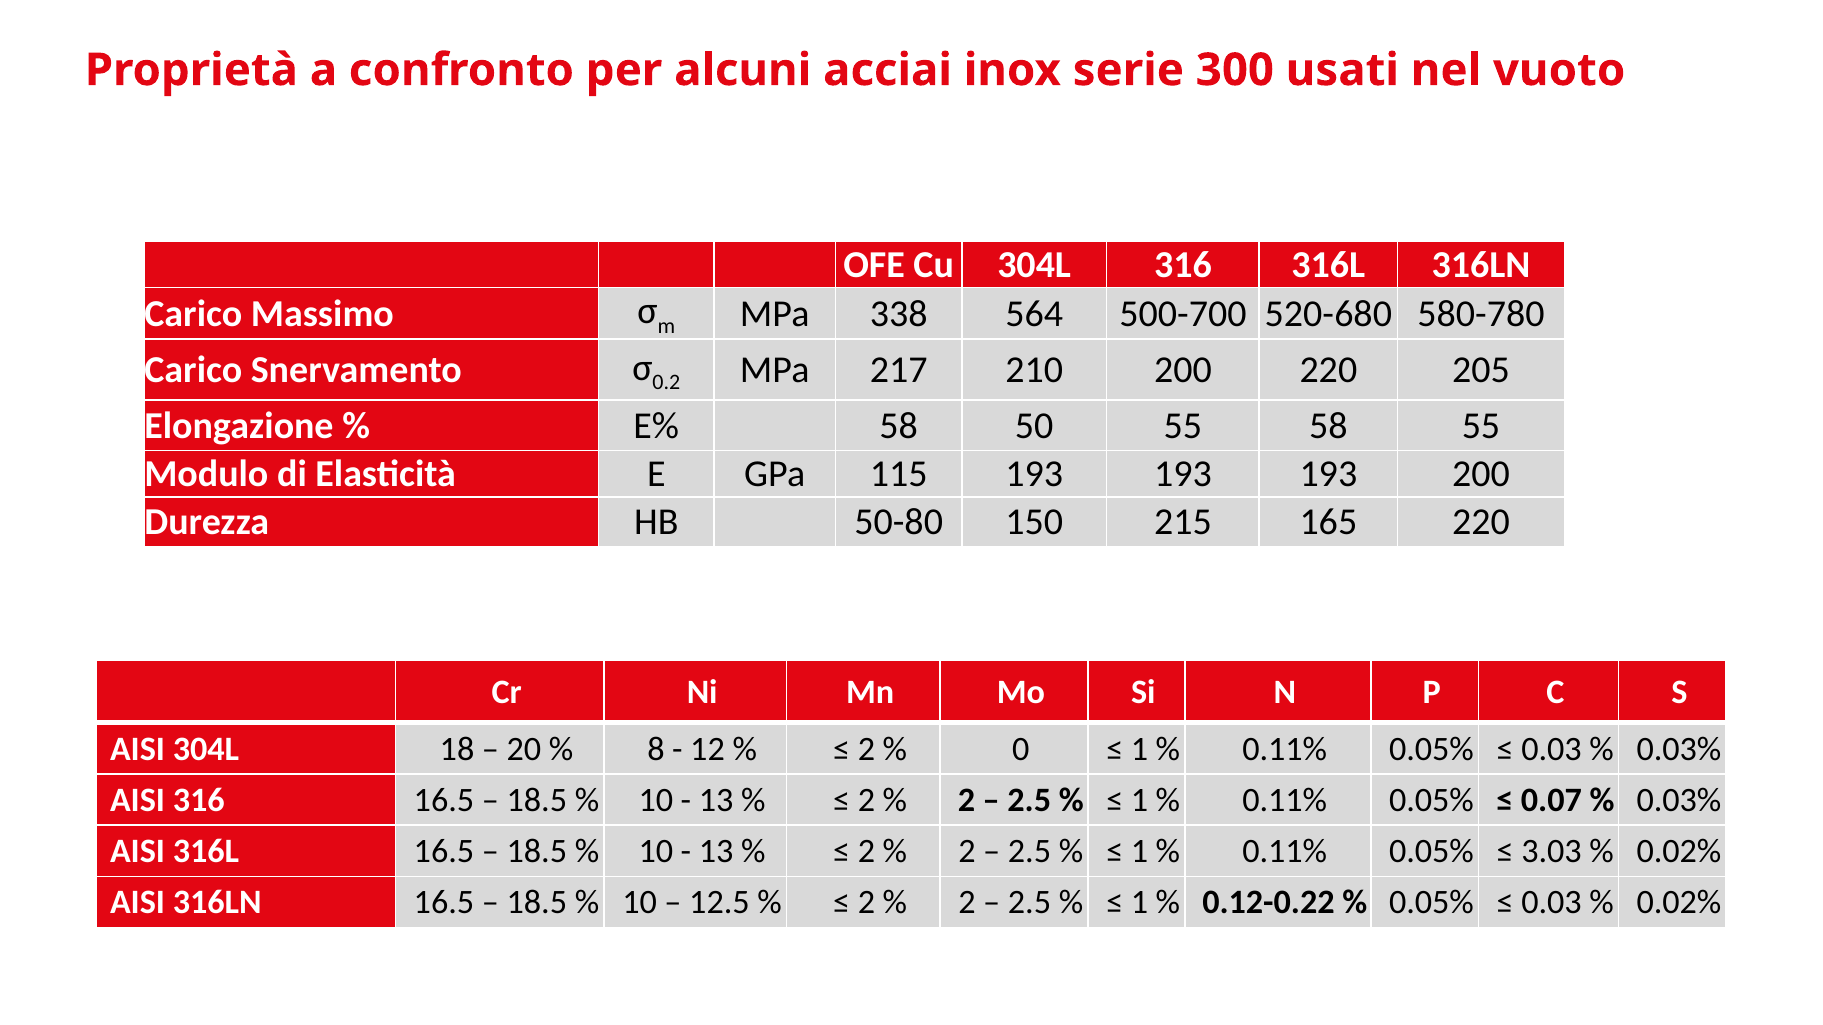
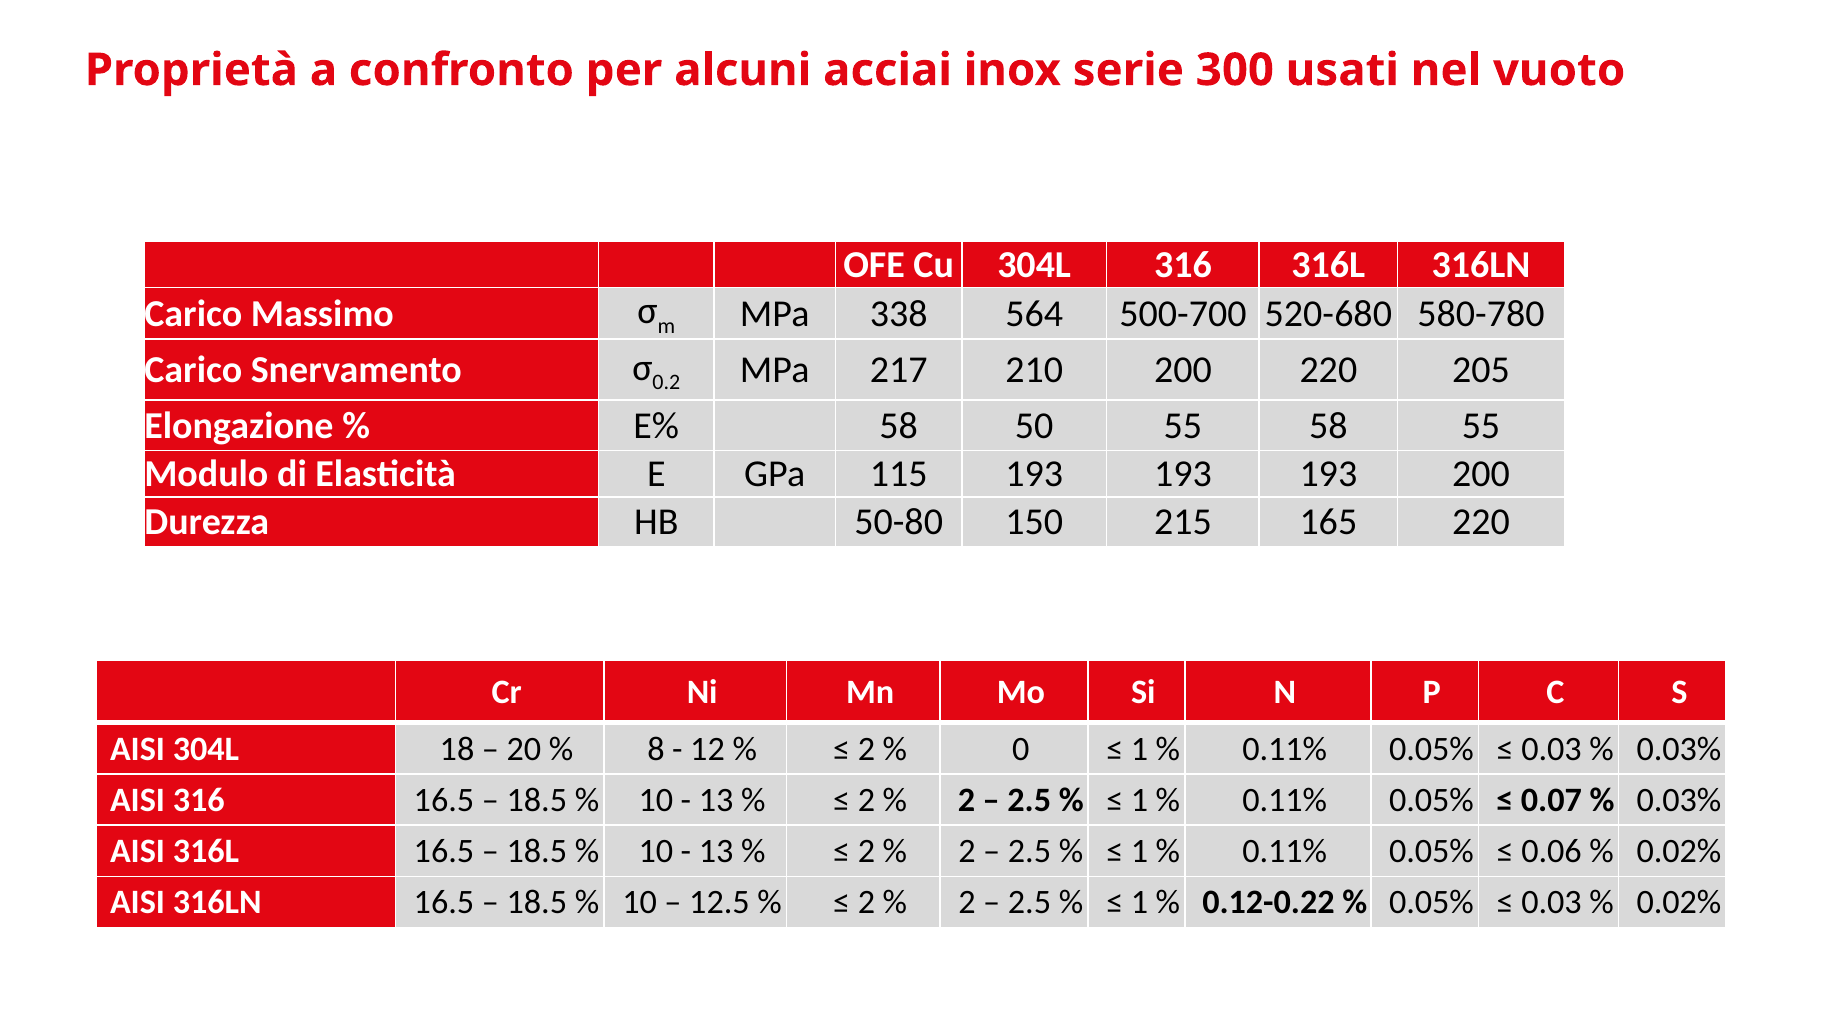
3.03: 3.03 -> 0.06
